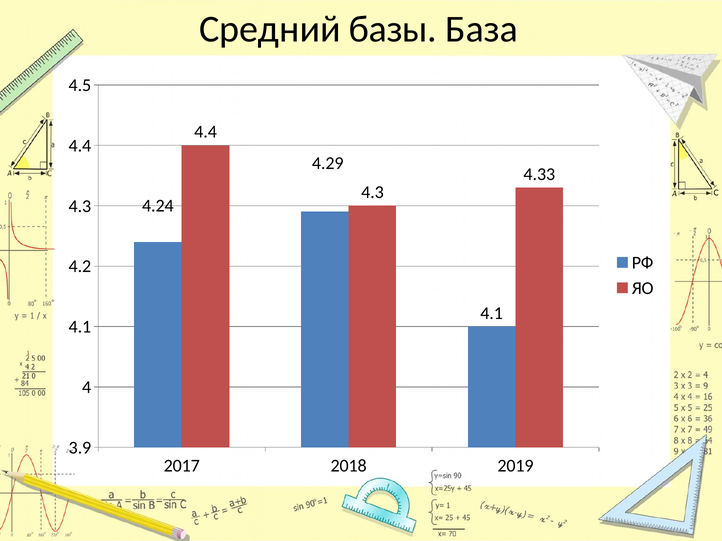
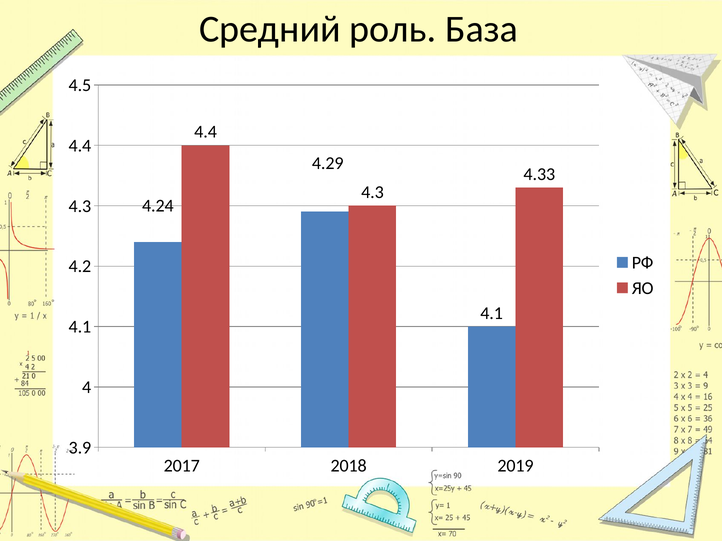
базы: базы -> роль
